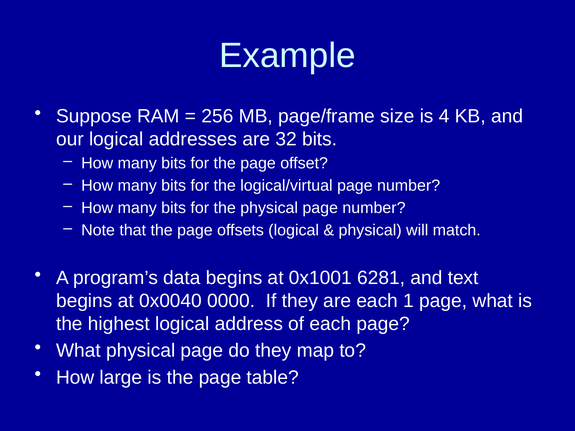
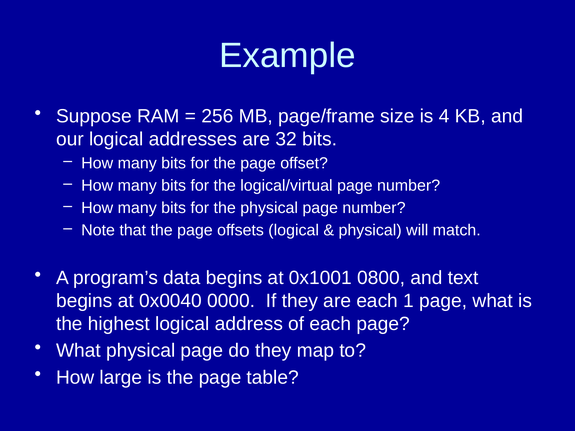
6281: 6281 -> 0800
